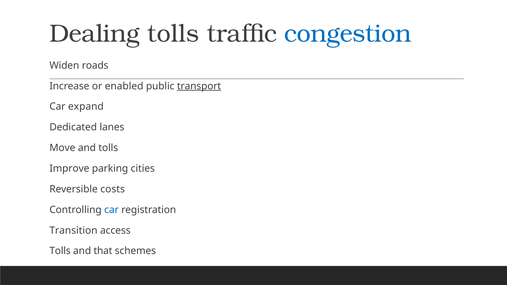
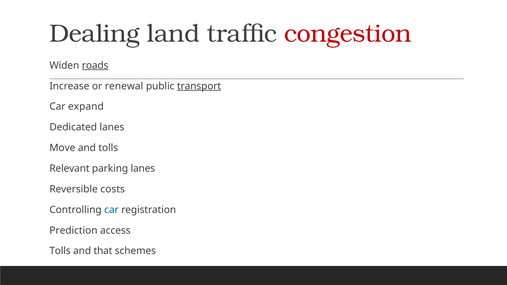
Dealing tolls: tolls -> land
congestion colour: blue -> red
roads underline: none -> present
enabled: enabled -> renewal
Improve: Improve -> Relevant
parking cities: cities -> lanes
Transition: Transition -> Prediction
